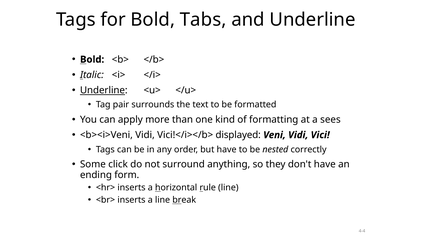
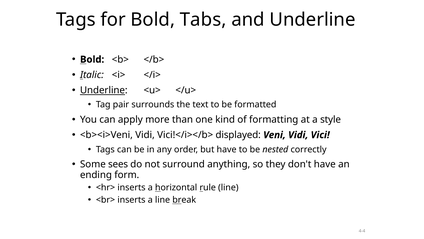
sees: sees -> style
click: click -> sees
